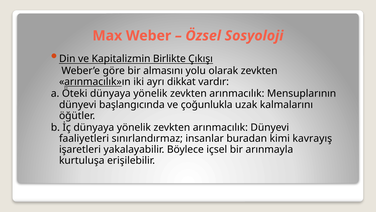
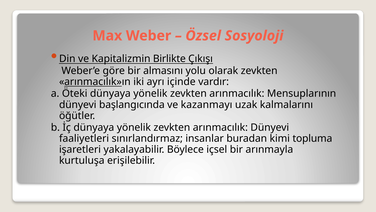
dikkat: dikkat -> içinde
çoğunlukla: çoğunlukla -> kazanmayı
kavrayış: kavrayış -> topluma
